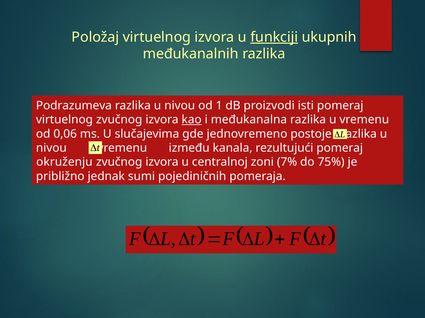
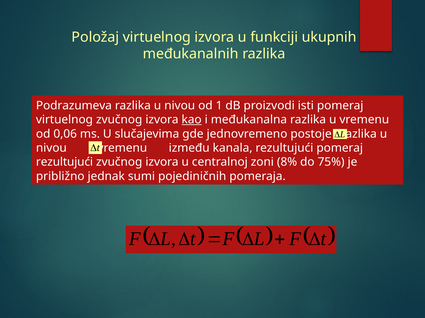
funkciji underline: present -> none
okruženju at (64, 162): okruženju -> rezultujući
7%: 7% -> 8%
